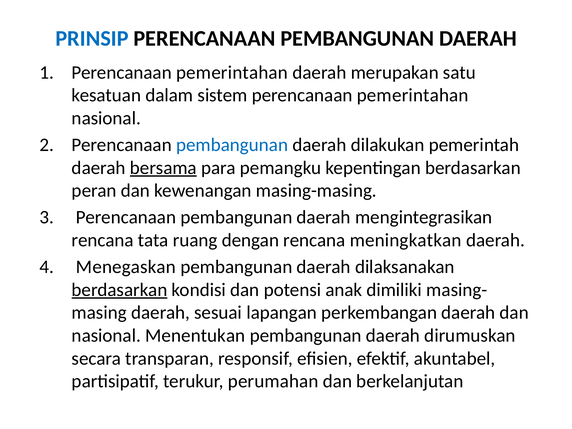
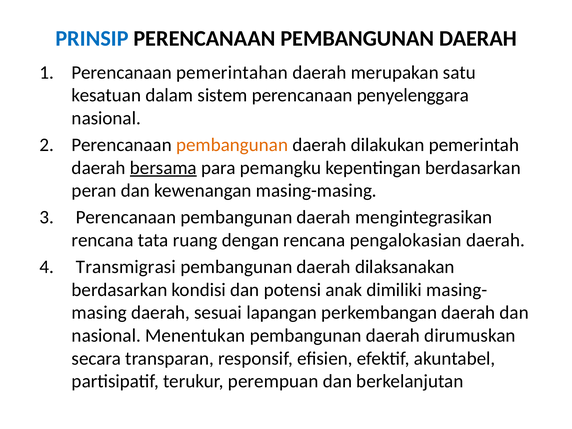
sistem perencanaan pemerintahan: pemerintahan -> penyelenggara
pembangunan at (232, 145) colour: blue -> orange
meningkatkan: meningkatkan -> pengalokasian
Menegaskan: Menegaskan -> Transmigrasi
berdasarkan at (120, 290) underline: present -> none
perumahan: perumahan -> perempuan
